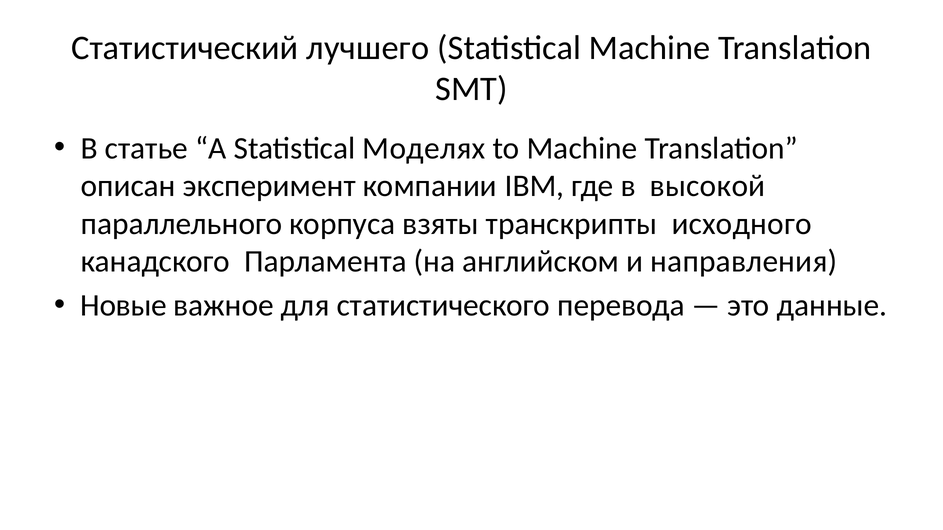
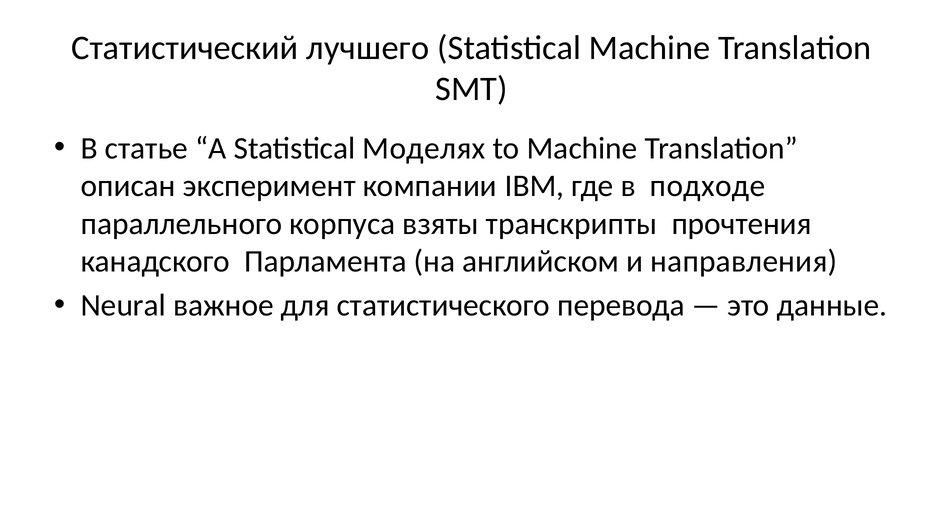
высокой: высокой -> подходе
исходного: исходного -> прочтения
Новые: Новые -> Neural
